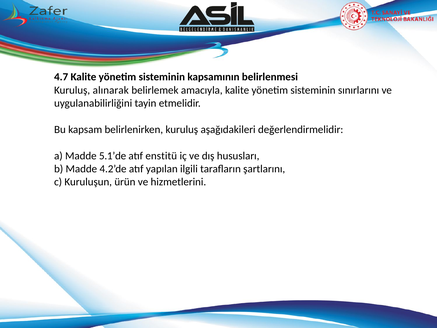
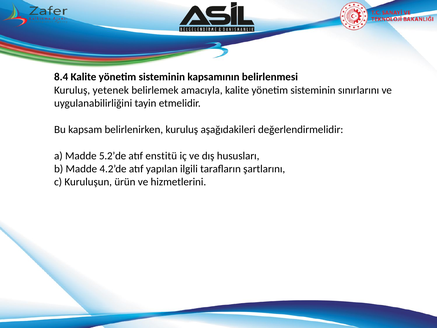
4.7: 4.7 -> 8.4
alınarak: alınarak -> yetenek
5.1’de: 5.1’de -> 5.2’de
